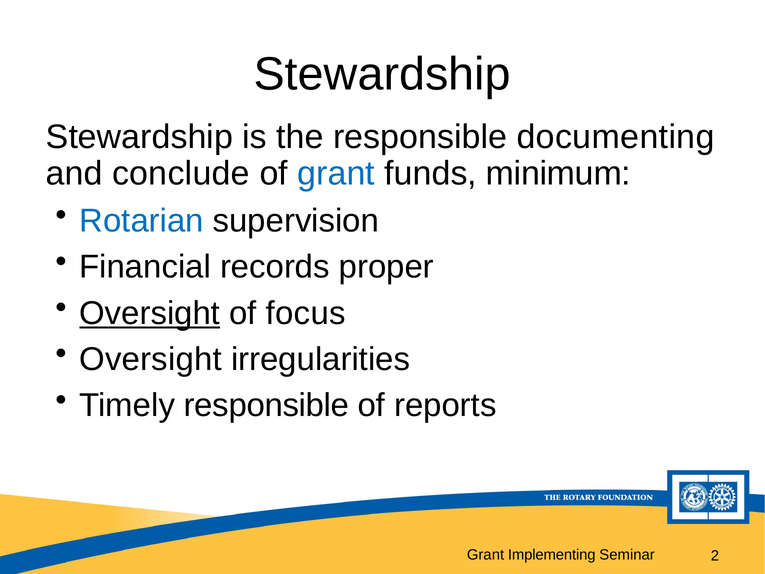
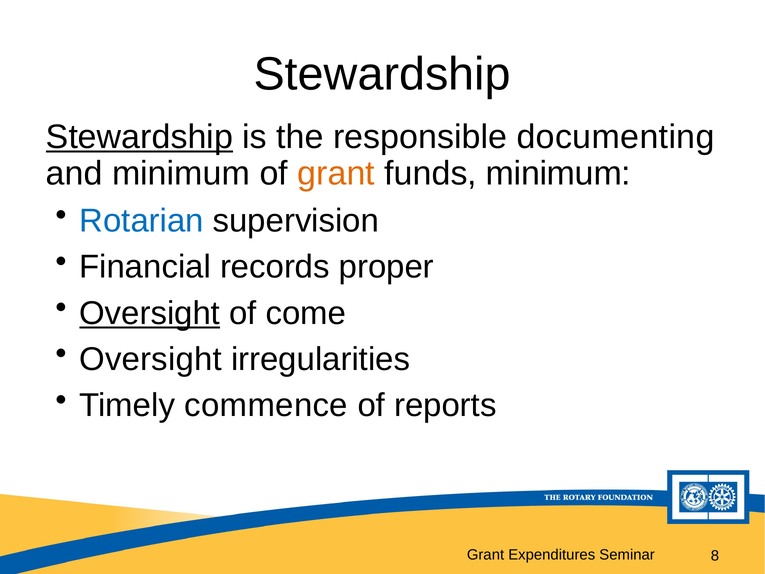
Stewardship at (139, 137) underline: none -> present
and conclude: conclude -> minimum
grant at (336, 173) colour: blue -> orange
focus: focus -> come
Timely responsible: responsible -> commence
Implementing: Implementing -> Expenditures
2: 2 -> 8
